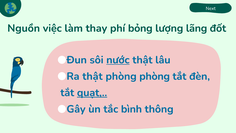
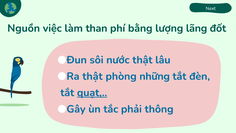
thay: thay -> than
bỏng: bỏng -> bằng
nước underline: present -> none
phòng phòng: phòng -> những
bình: bình -> phải
